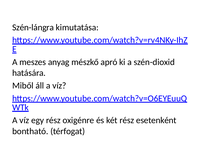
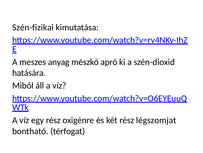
Szén-lángra: Szén-lángra -> Szén-fizikai
esetenként: esetenként -> légszomjat
